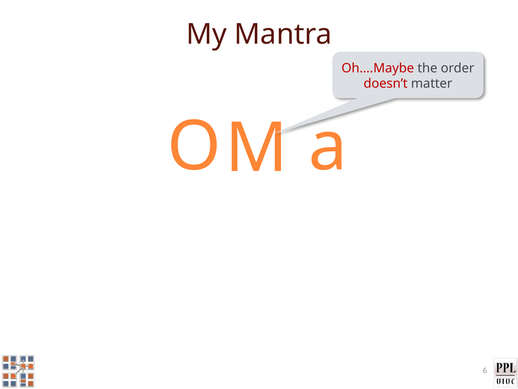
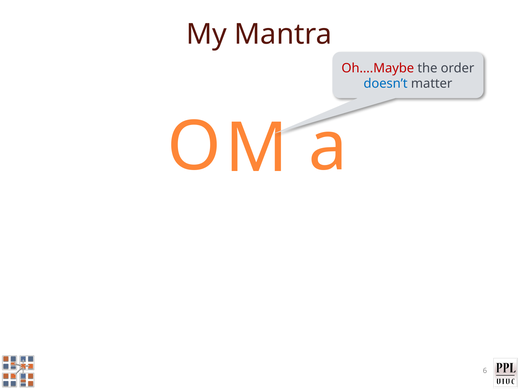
doesn’t colour: red -> blue
